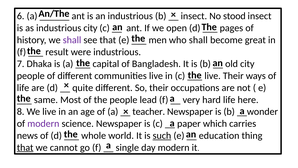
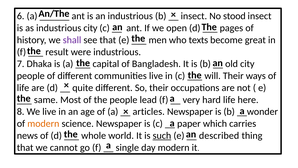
who shall: shall -> texts
live at (213, 76): live -> will
teacher: teacher -> articles
modern at (43, 123) colour: purple -> orange
education: education -> described
that at (25, 147) underline: present -> none
